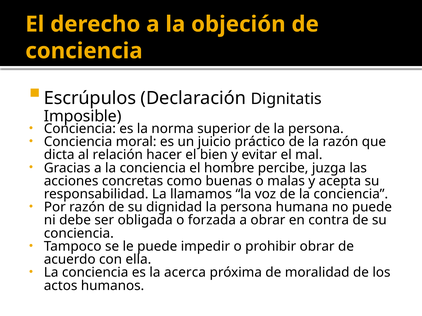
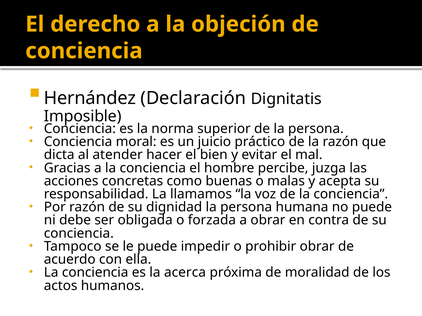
Escrúpulos: Escrúpulos -> Hernández
relación: relación -> atender
